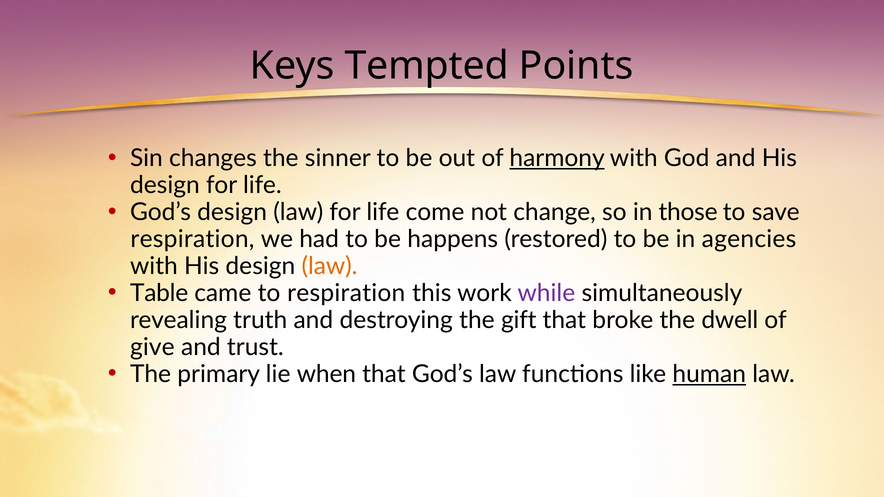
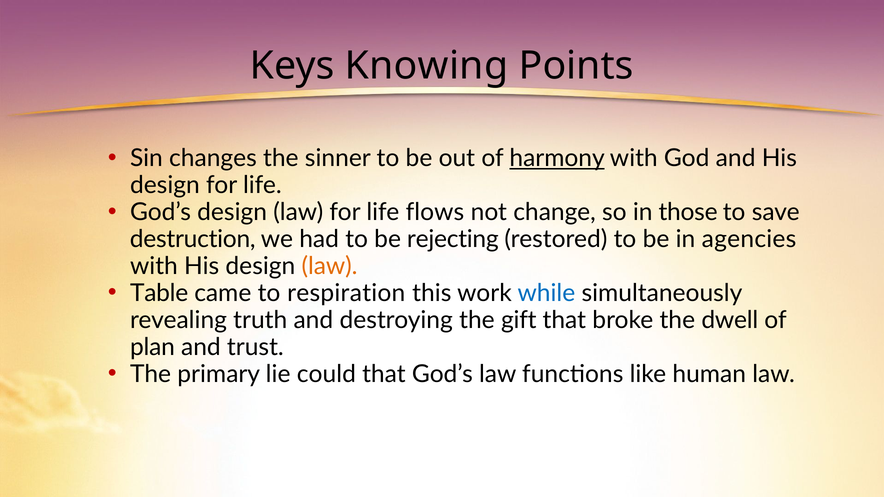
Tempted: Tempted -> Knowing
come: come -> flows
respiration at (192, 239): respiration -> destruction
happens: happens -> rejecting
while colour: purple -> blue
give: give -> plan
when: when -> could
human underline: present -> none
